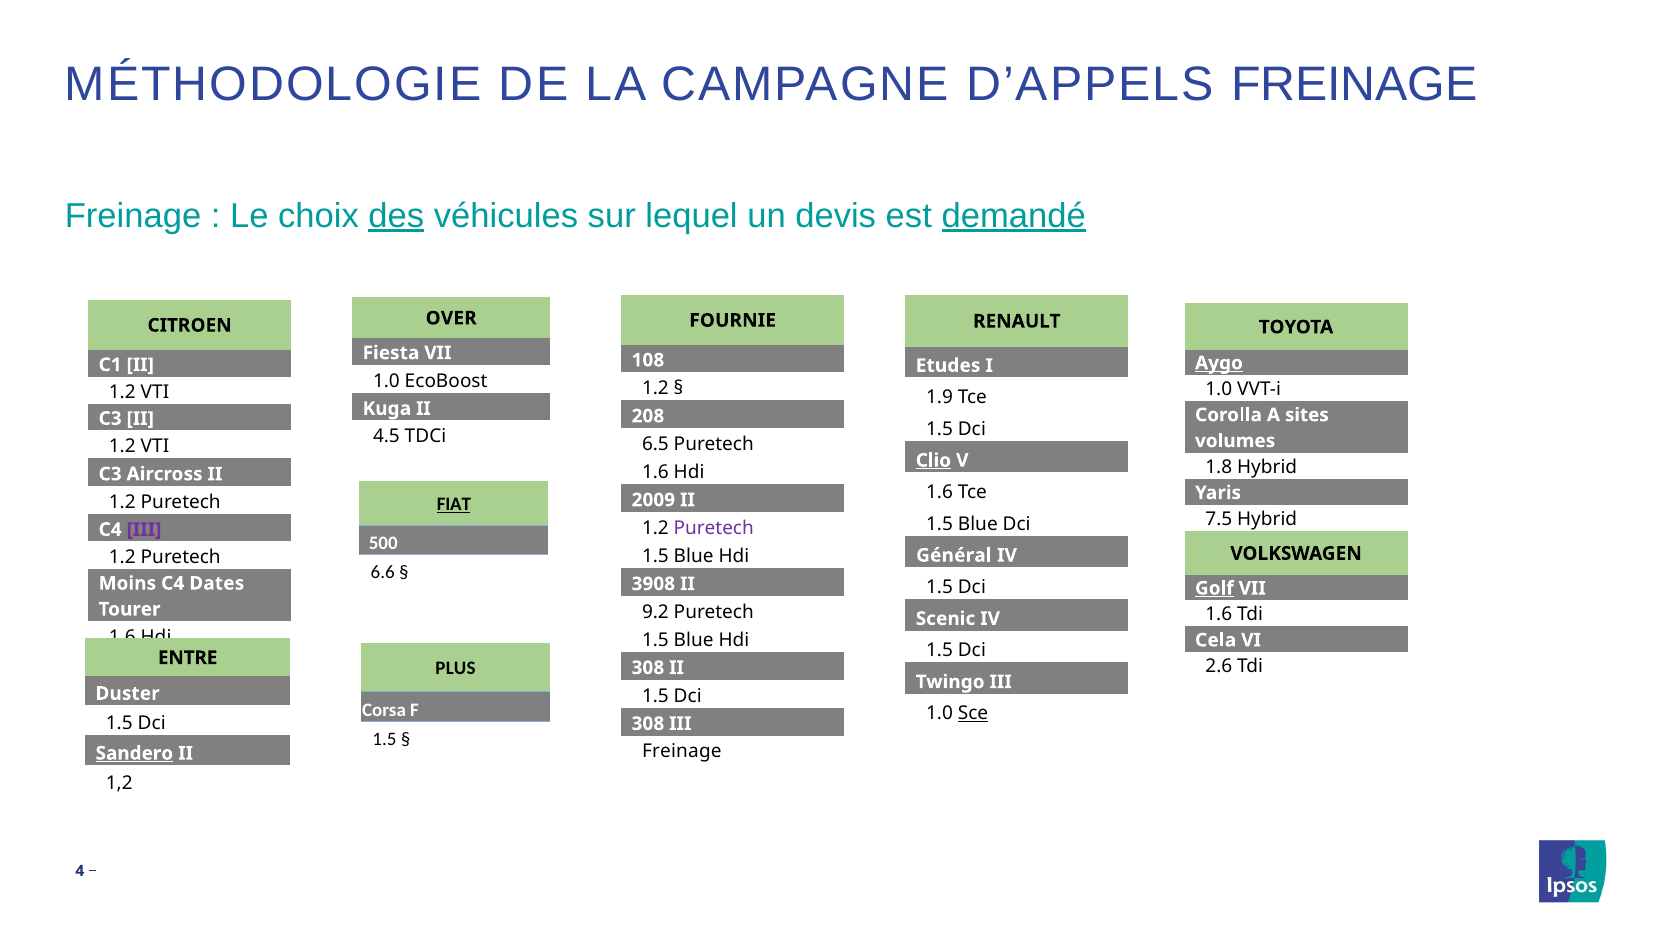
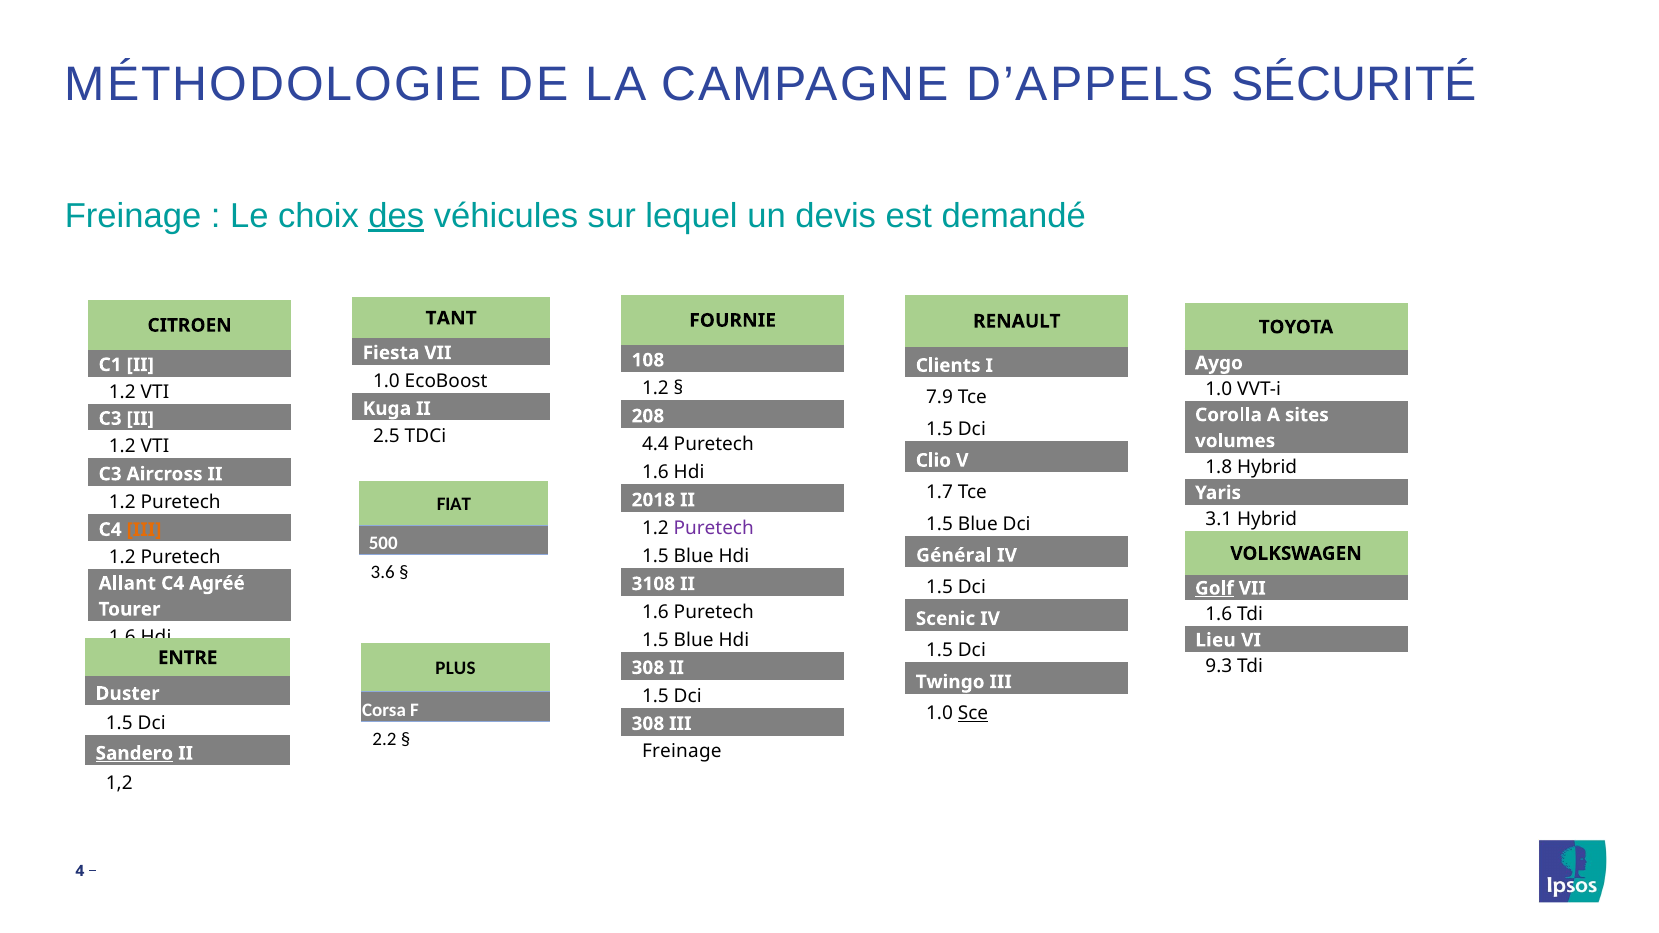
D’APPELS FREINAGE: FREINAGE -> SÉCURITÉ
demandé underline: present -> none
OVER: OVER -> TANT
Aygo underline: present -> none
Etudes: Etudes -> Clients
1.9: 1.9 -> 7.9
4.5: 4.5 -> 2.5
6.5: 6.5 -> 4.4
Clio underline: present -> none
1.6 at (940, 492): 1.6 -> 1.7
FIAT underline: present -> none
2009: 2009 -> 2018
7.5: 7.5 -> 3.1
III at (144, 530) colour: purple -> orange
6.6: 6.6 -> 3.6
Moins: Moins -> Allant
Dates: Dates -> Agréé
3908: 3908 -> 3108
9.2 at (655, 612): 9.2 -> 1.6
Cela: Cela -> Lieu
2.6: 2.6 -> 9.3
1.5 at (384, 739): 1.5 -> 2.2
